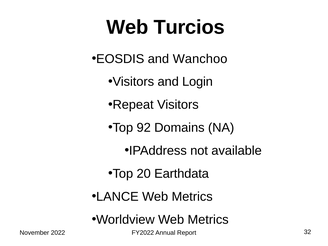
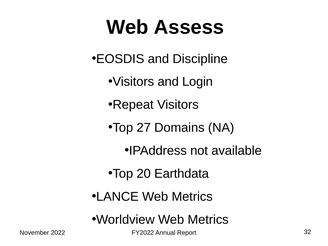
Turcios: Turcios -> Assess
Wanchoo: Wanchoo -> Discipline
92: 92 -> 27
